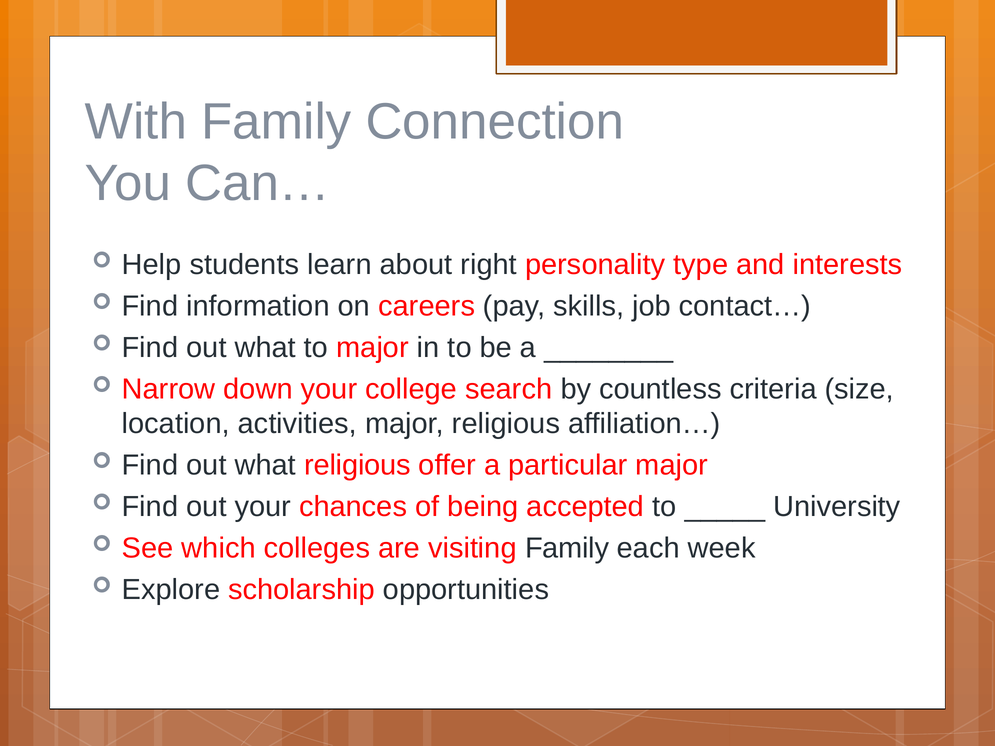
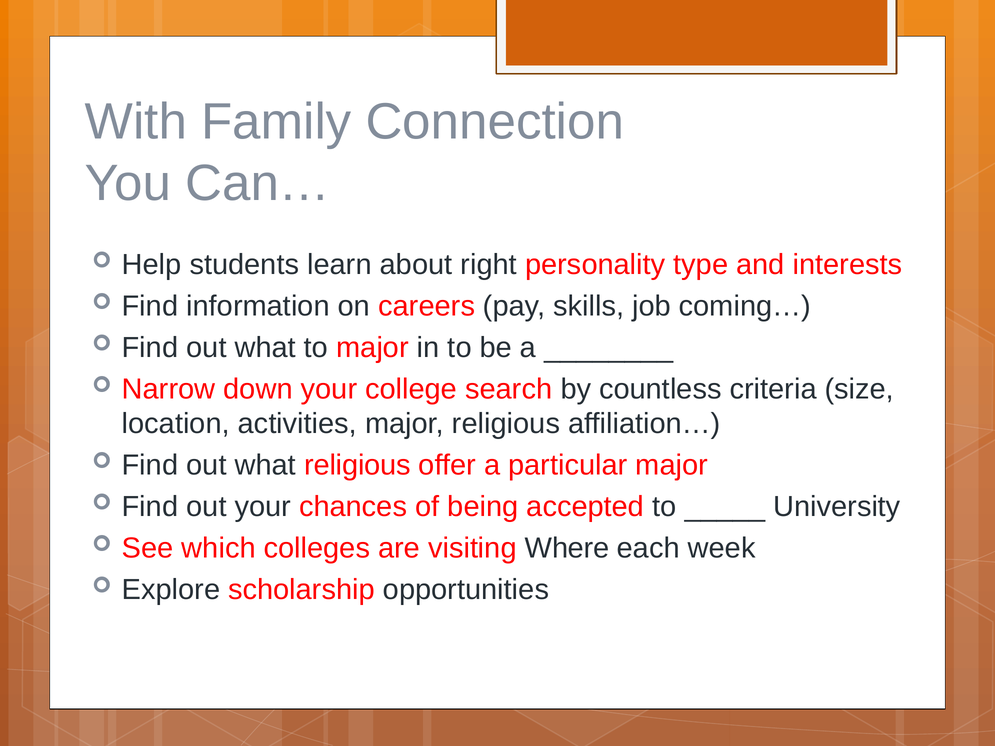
contact…: contact… -> coming…
visiting Family: Family -> Where
